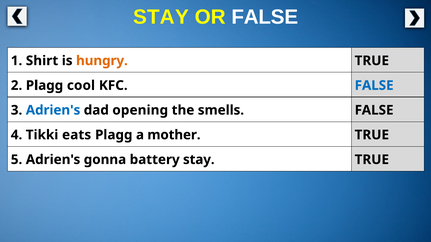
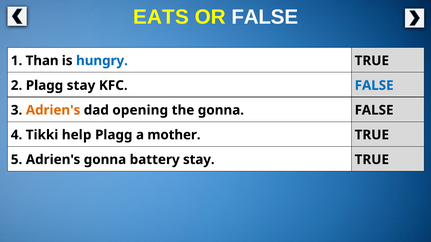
STAY at (161, 17): STAY -> EATS
Shirt: Shirt -> Than
hungry colour: orange -> blue
Plagg cool: cool -> stay
Adrien's at (53, 110) colour: blue -> orange
the smells: smells -> gonna
eats: eats -> help
